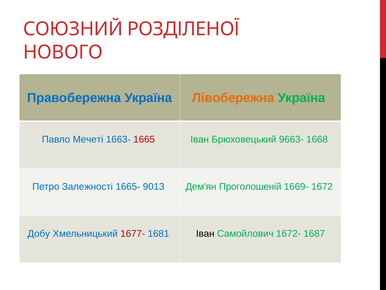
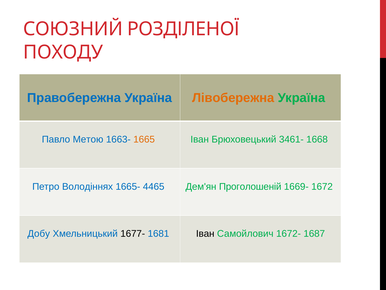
НОВОГО: НОВОГО -> ПОХОДУ
Мечеті: Мечеті -> Метою
1665 colour: red -> orange
9663-: 9663- -> 3461-
Залежності: Залежності -> Володіннях
9013: 9013 -> 4465
1677- colour: red -> black
